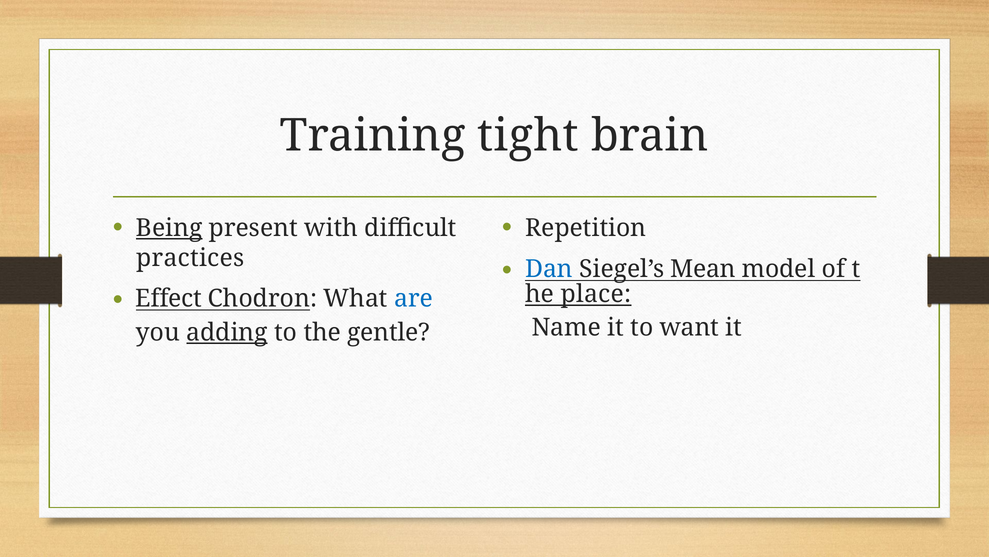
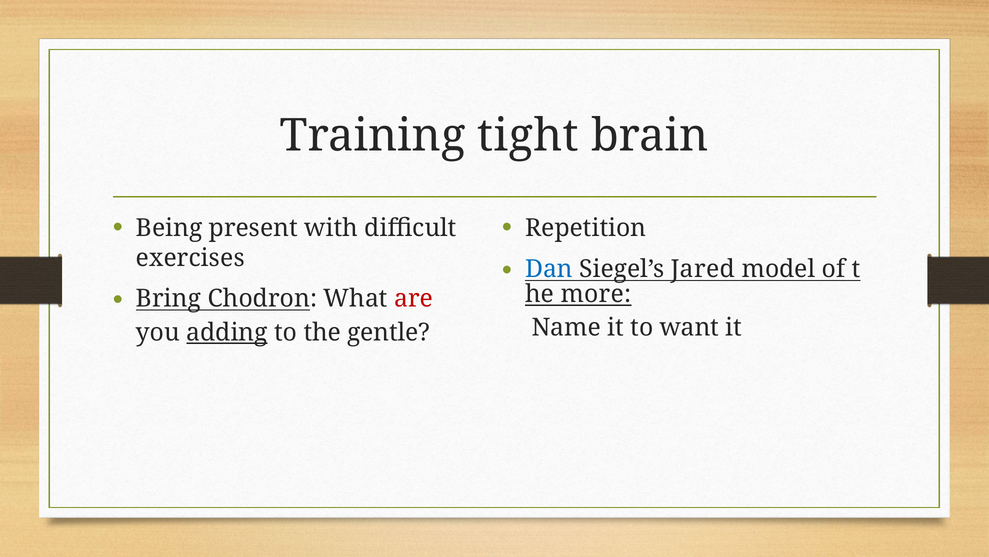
Being underline: present -> none
practices: practices -> exercises
Mean: Mean -> Jared
Effect: Effect -> Bring
are colour: blue -> red
place: place -> more
